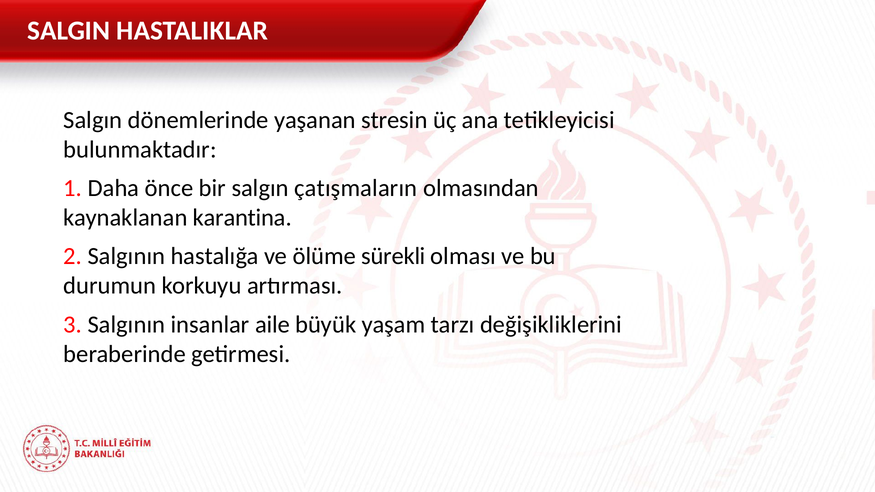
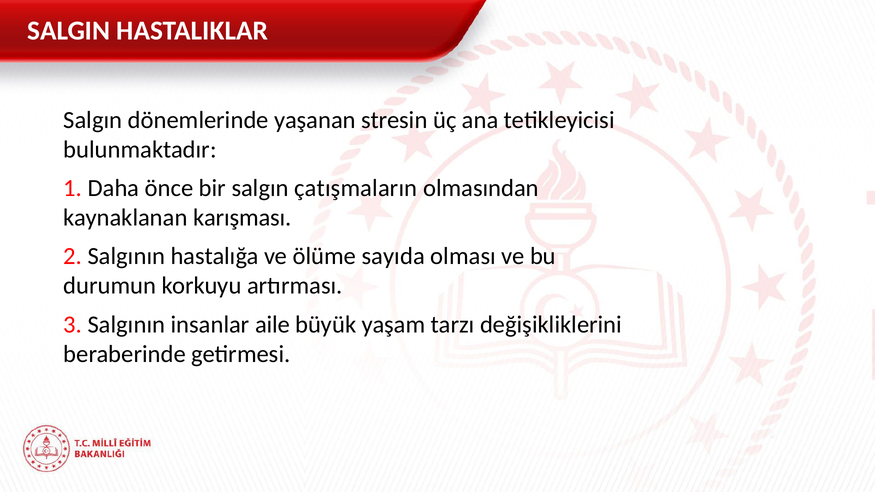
karantina: karantina -> karışması
sürekli: sürekli -> sayıda
